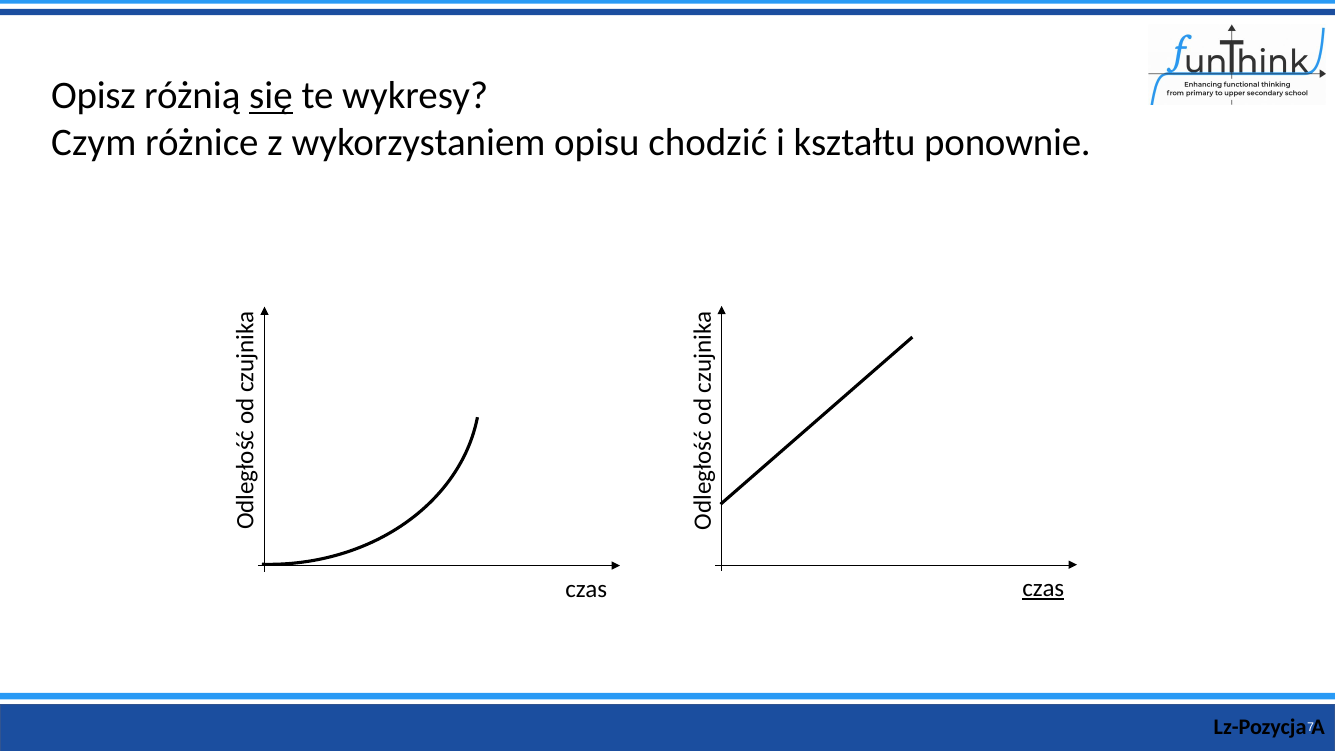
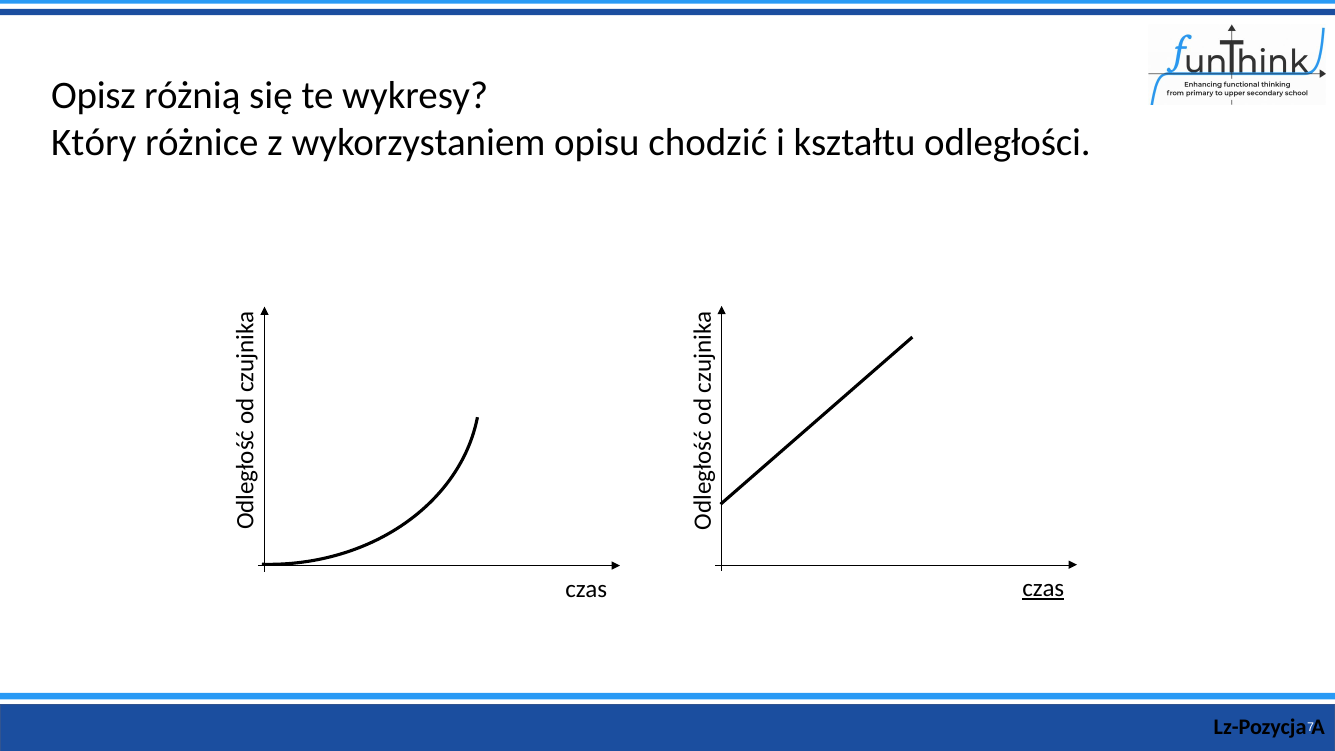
się underline: present -> none
Czym: Czym -> Który
ponownie: ponownie -> odległości
